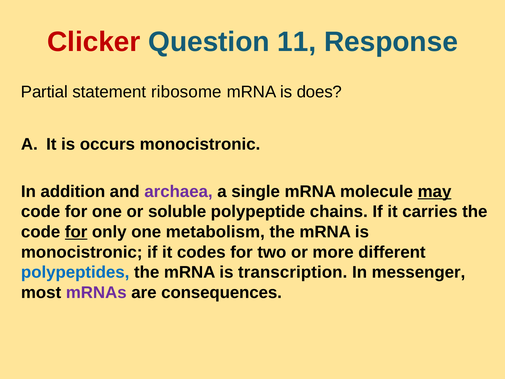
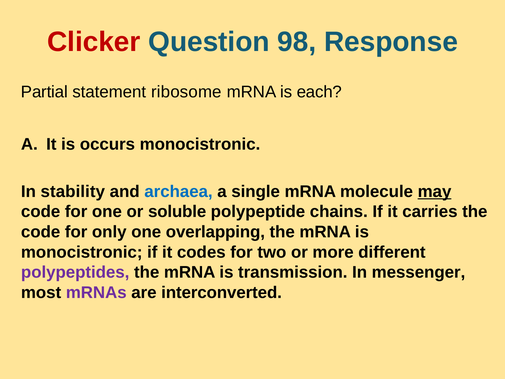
11: 11 -> 98
does: does -> each
addition: addition -> stability
archaea colour: purple -> blue
for at (76, 232) underline: present -> none
metabolism: metabolism -> overlapping
polypeptides colour: blue -> purple
transcription: transcription -> transmission
consequences: consequences -> interconverted
